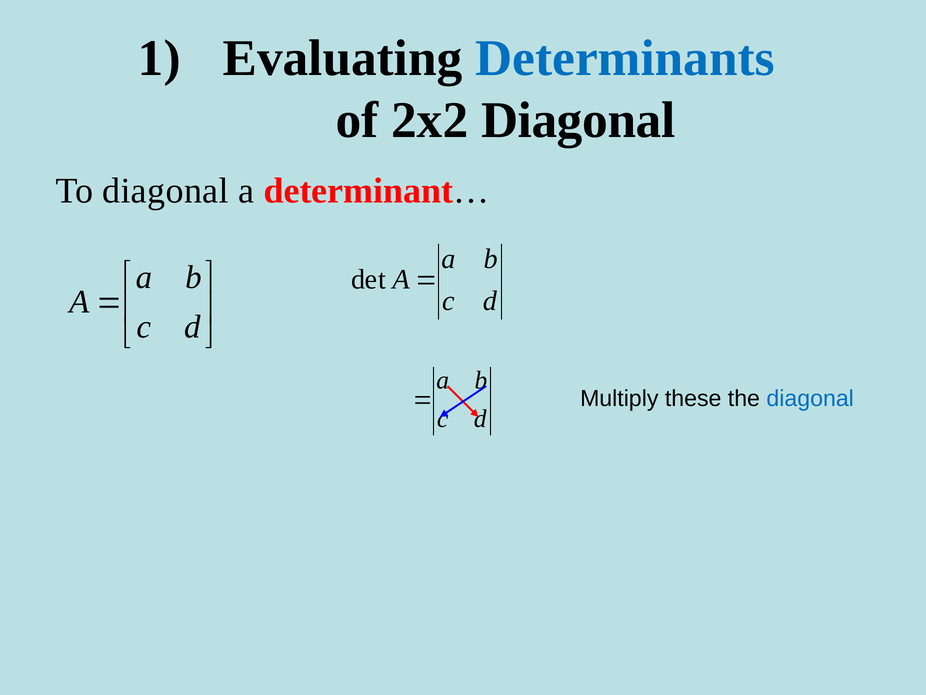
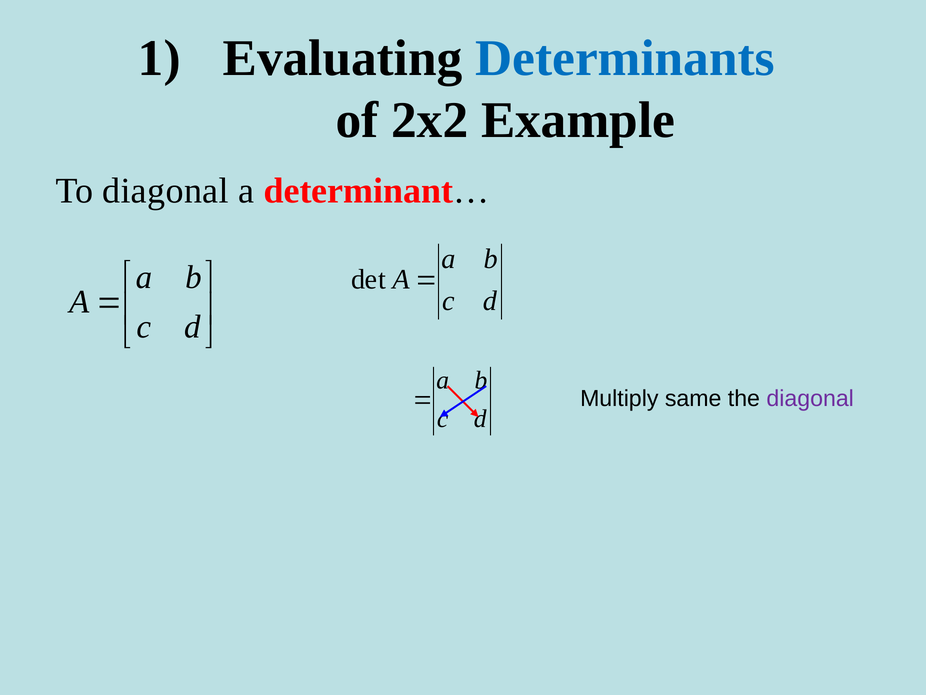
2x2 Diagonal: Diagonal -> Example
these: these -> same
diagonal at (810, 398) colour: blue -> purple
